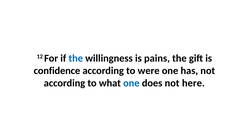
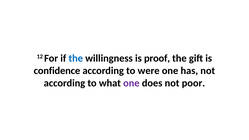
pains: pains -> proof
one at (131, 83) colour: blue -> purple
here: here -> poor
